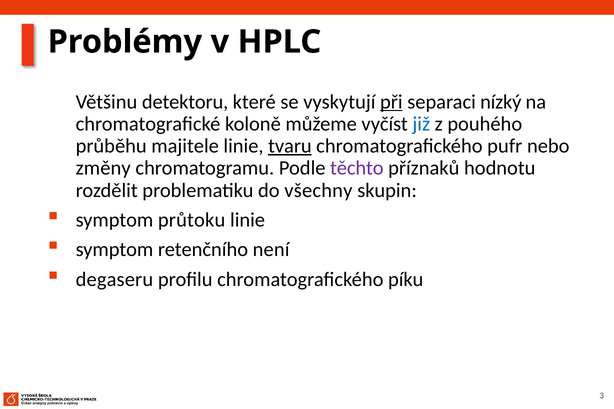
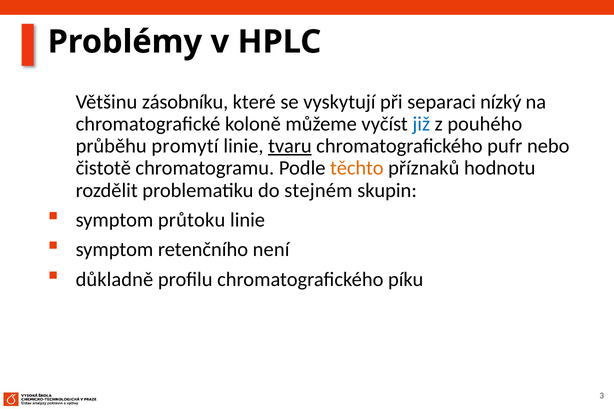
detektoru: detektoru -> zásobníku
při underline: present -> none
majitele: majitele -> promytí
změny: změny -> čistotě
těchto colour: purple -> orange
všechny: všechny -> stejném
degaseru: degaseru -> důkladně
